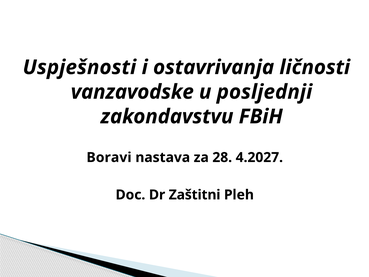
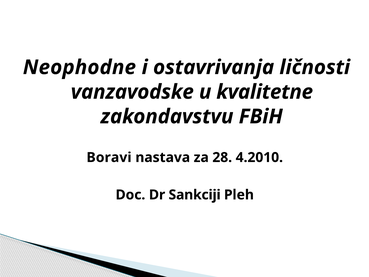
Uspješnosti: Uspješnosti -> Neophodne
posljednji: posljednji -> kvalitetne
4.2027: 4.2027 -> 4.2010
Zaštitni: Zaštitni -> Sankciji
